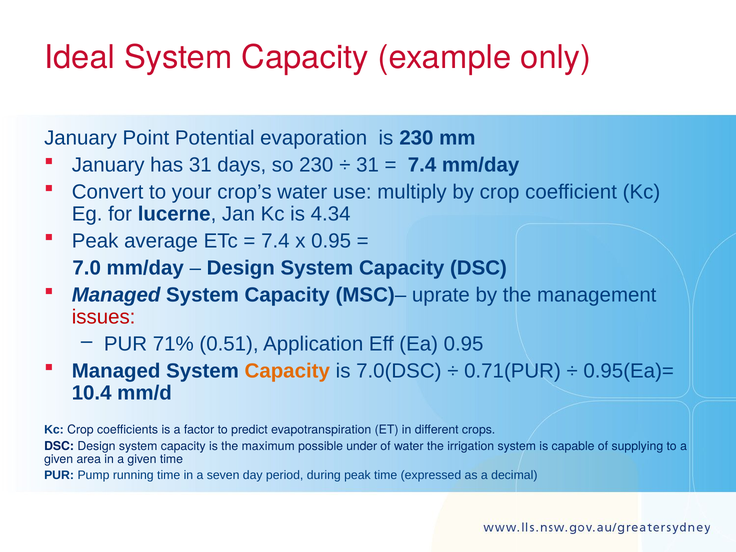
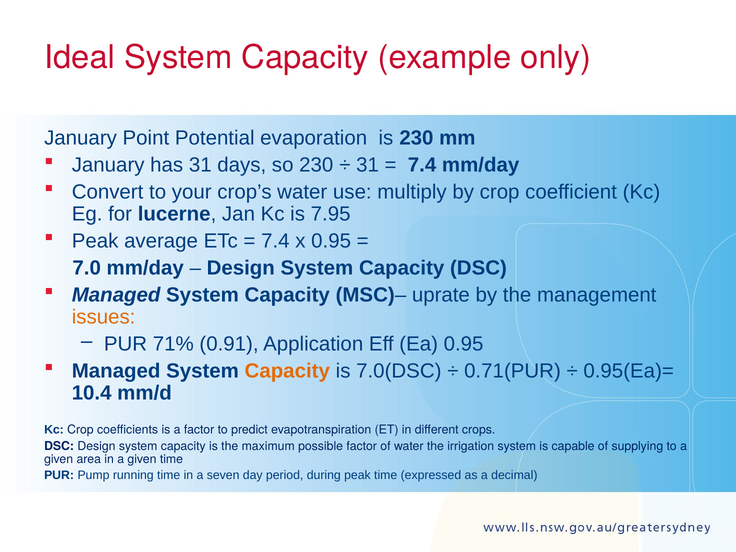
4.34: 4.34 -> 7.95
issues colour: red -> orange
0.51: 0.51 -> 0.91
possible under: under -> factor
